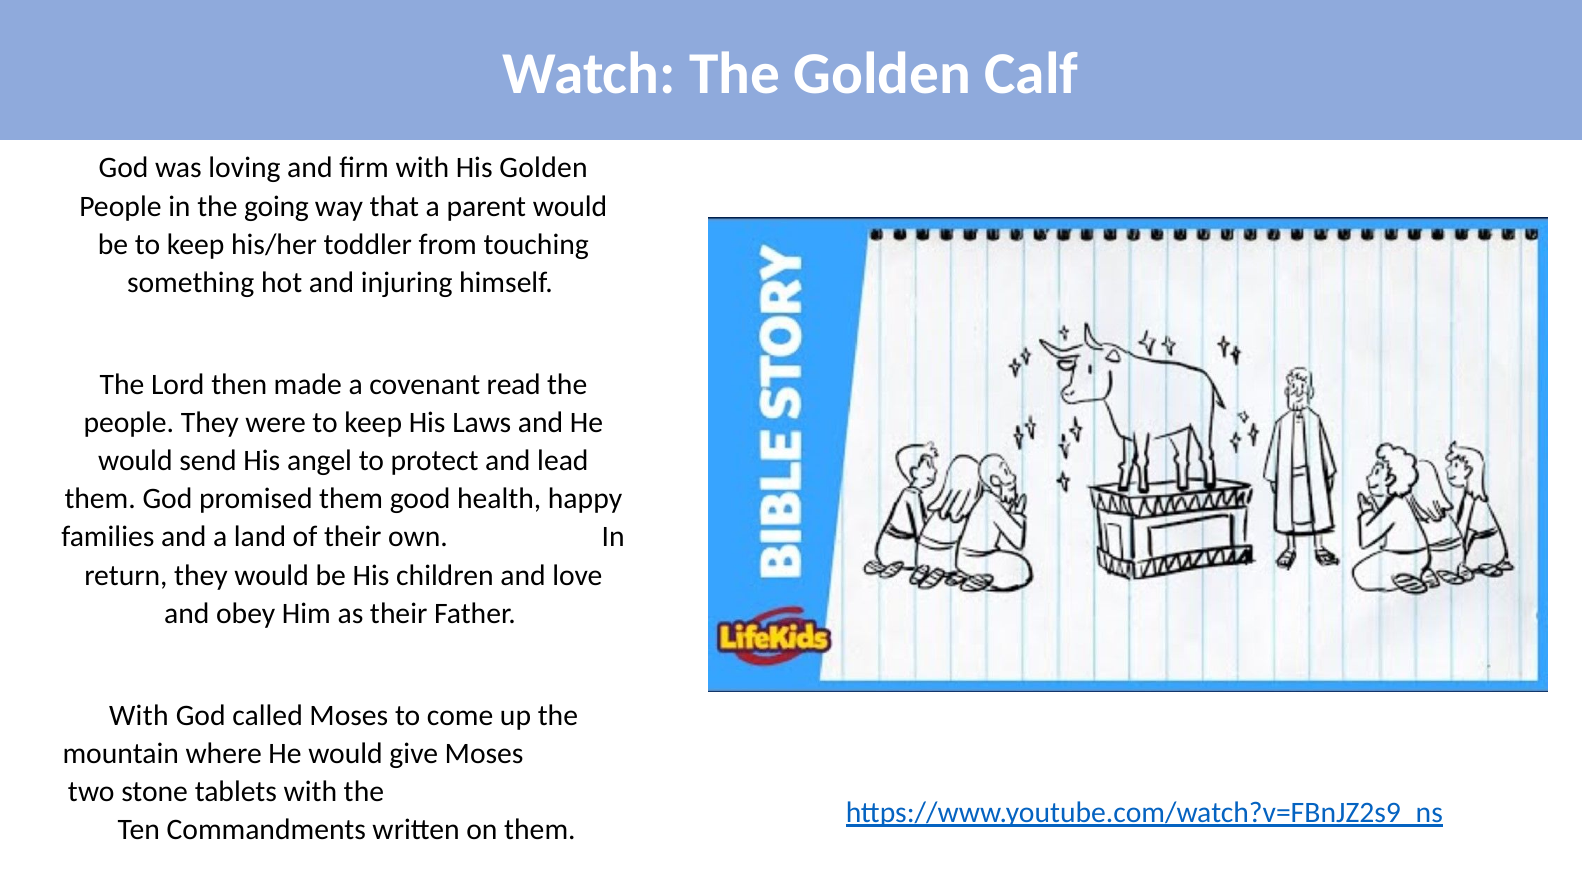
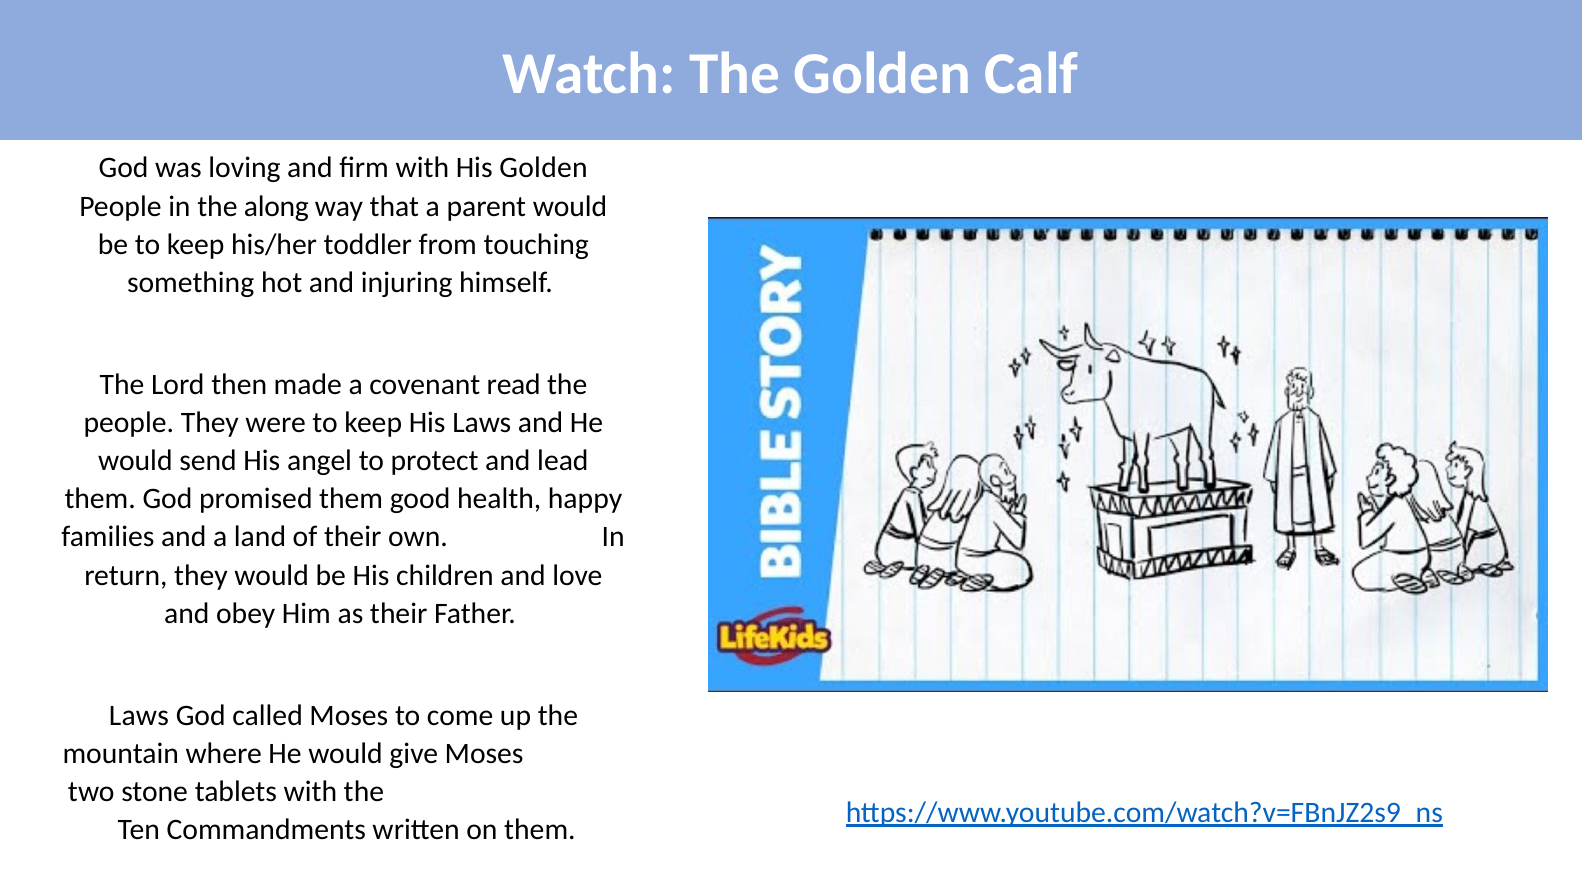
going: going -> along
With at (139, 716): With -> Laws
